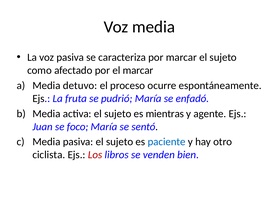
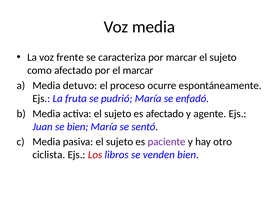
voz pasiva: pasiva -> frente
es mientras: mientras -> afectado
se foco: foco -> bien
paciente colour: blue -> purple
